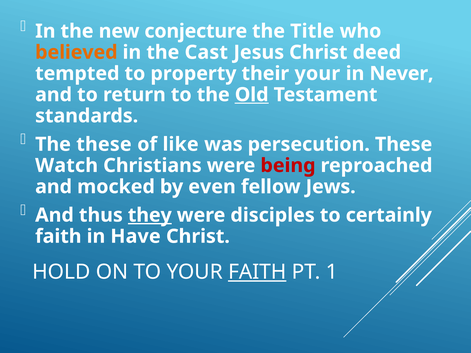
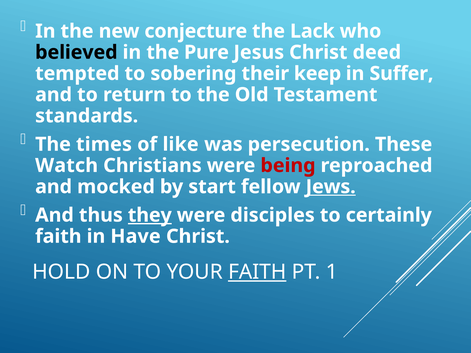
Title: Title -> Lack
believed colour: orange -> black
Cast: Cast -> Pure
property: property -> sobering
their your: your -> keep
Never: Never -> Suffer
Old underline: present -> none
The these: these -> times
even: even -> start
Jews underline: none -> present
